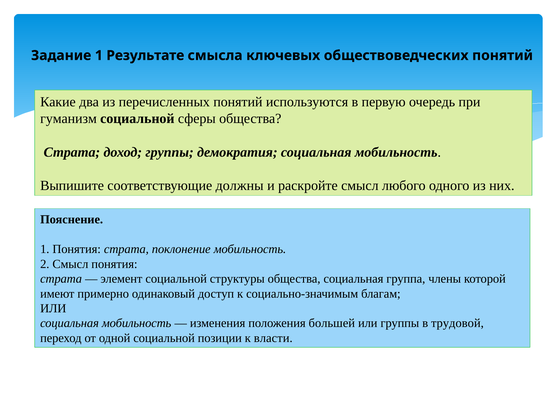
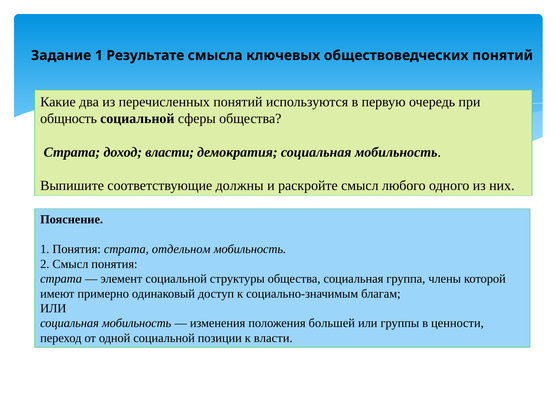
гуманизм: гуманизм -> общность
доход группы: группы -> власти
поклонение: поклонение -> отдельном
трудовой: трудовой -> ценности
